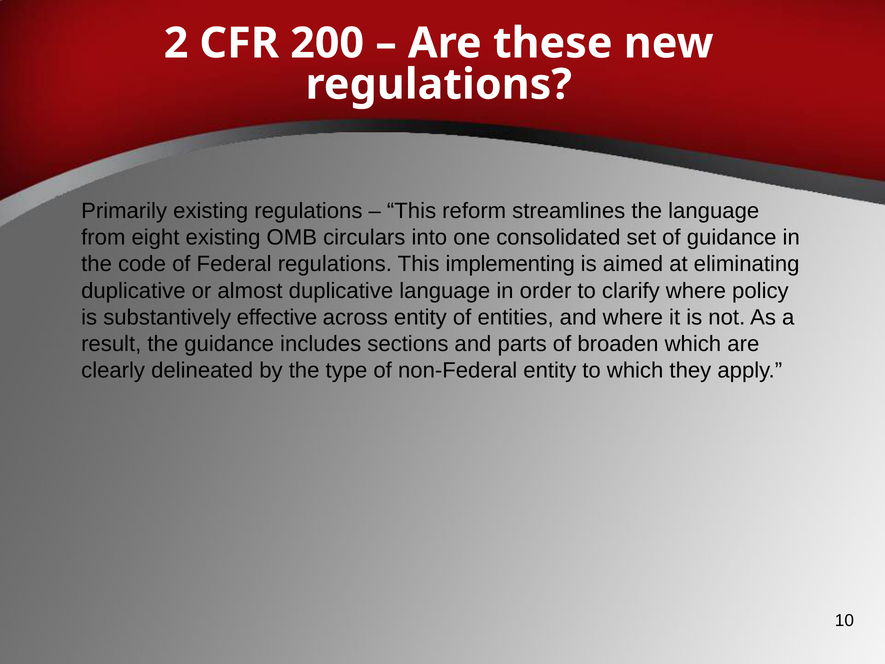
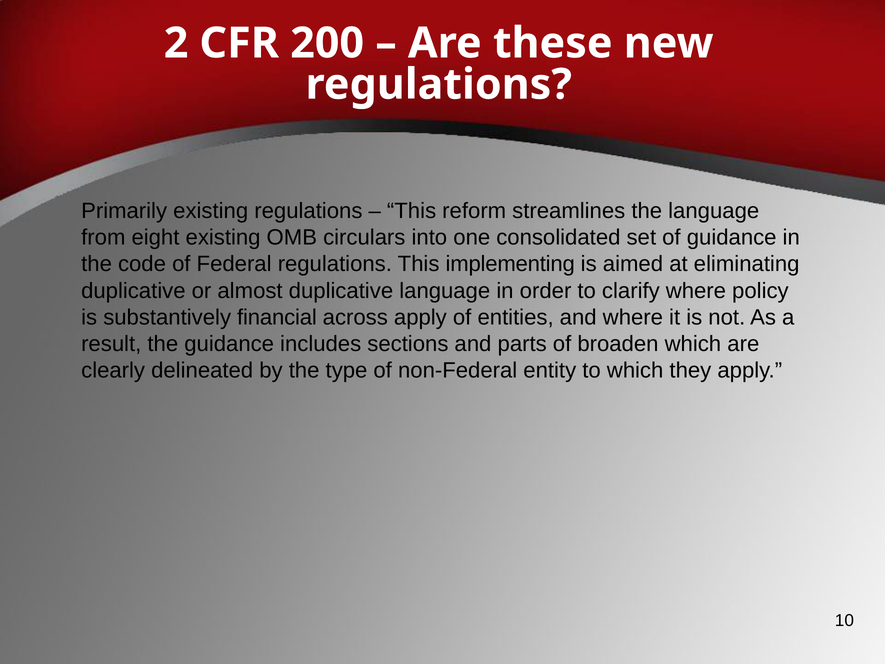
effective: effective -> financial
across entity: entity -> apply
